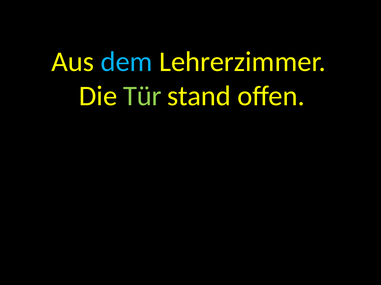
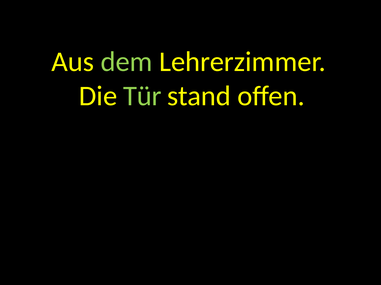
dem colour: light blue -> light green
